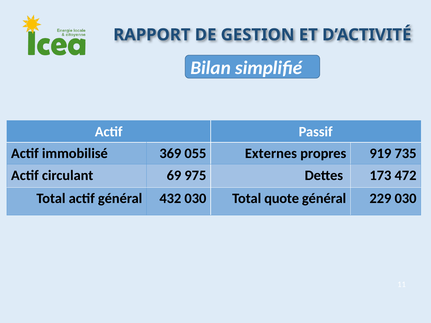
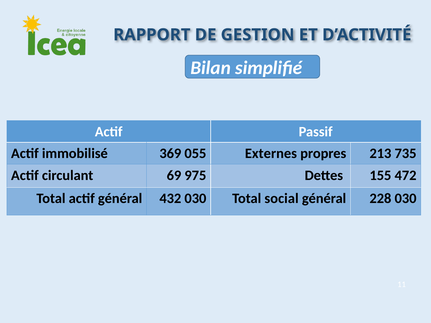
919: 919 -> 213
173: 173 -> 155
quote: quote -> social
229: 229 -> 228
